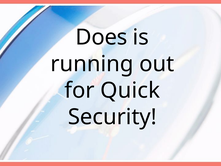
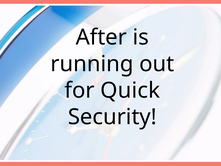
Does: Does -> After
